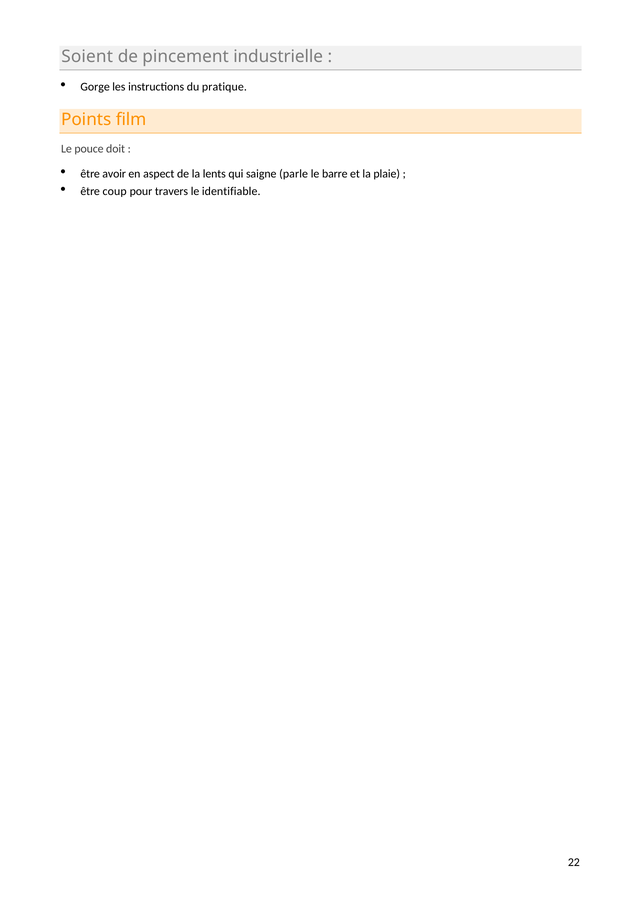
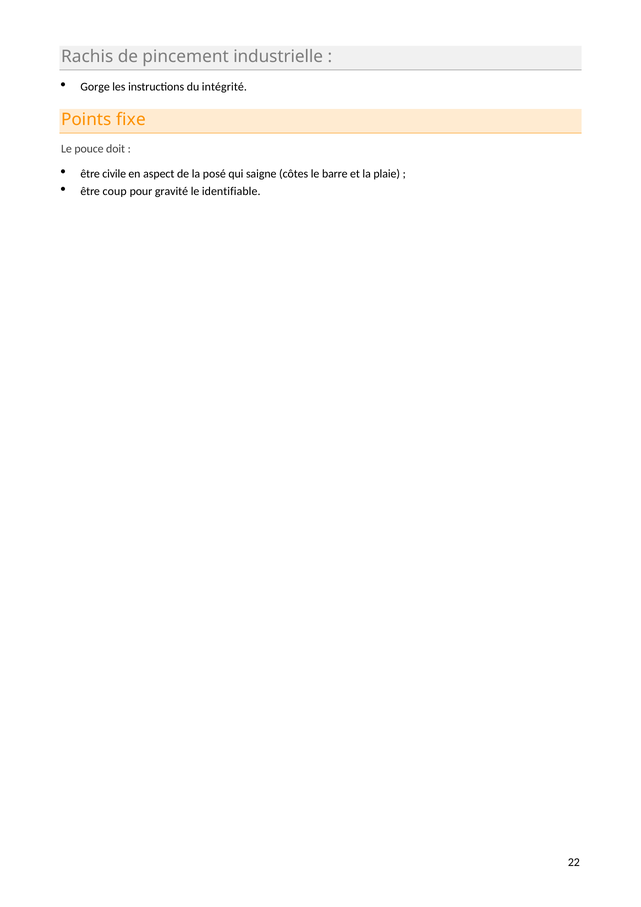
Soient: Soient -> Rachis
pratique: pratique -> intégrité
film: film -> fixe
avoir: avoir -> civile
lents: lents -> posé
parle: parle -> côtes
travers: travers -> gravité
